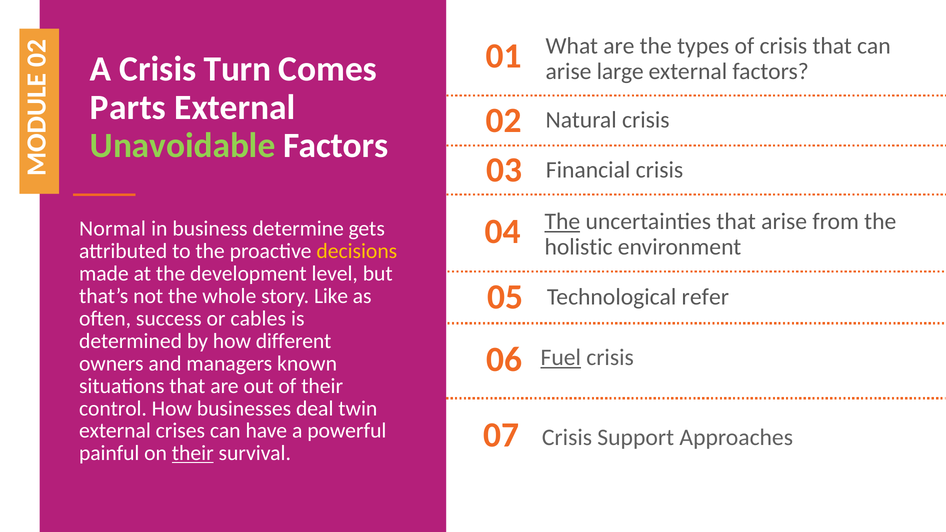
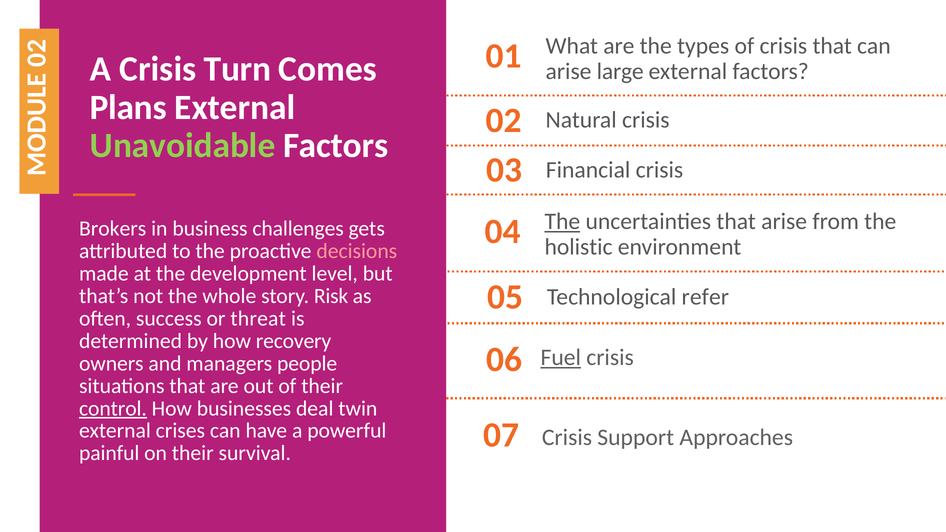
Parts: Parts -> Plans
Normal: Normal -> Brokers
determine: determine -> challenges
decisions colour: yellow -> pink
Like: Like -> Risk
cables: cables -> threat
different: different -> recovery
known: known -> people
control underline: none -> present
their at (193, 453) underline: present -> none
